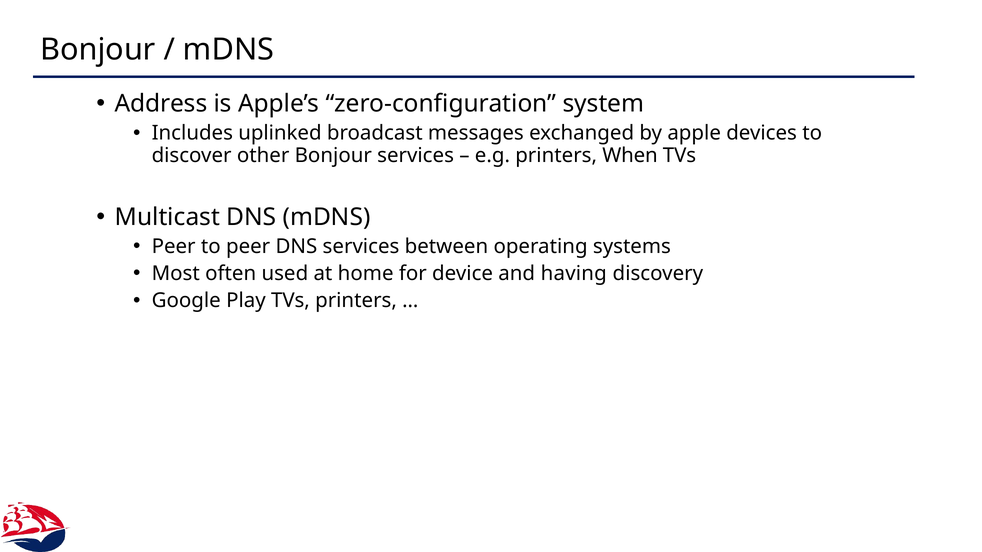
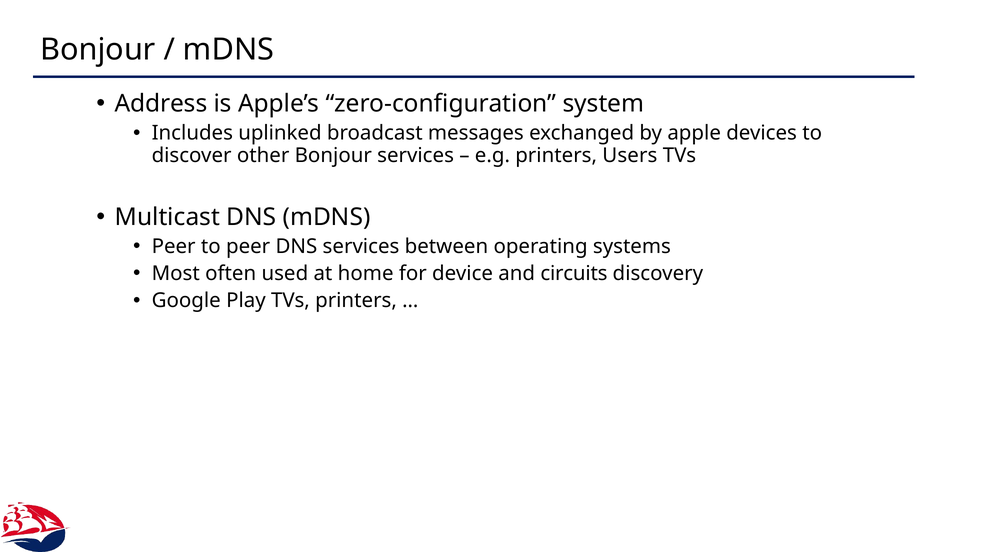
When: When -> Users
having: having -> circuits
